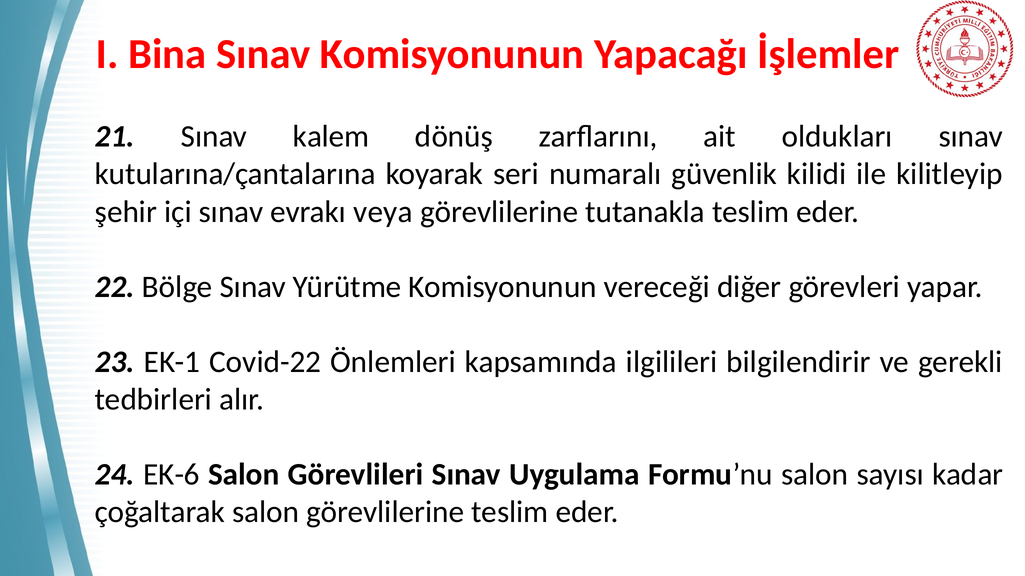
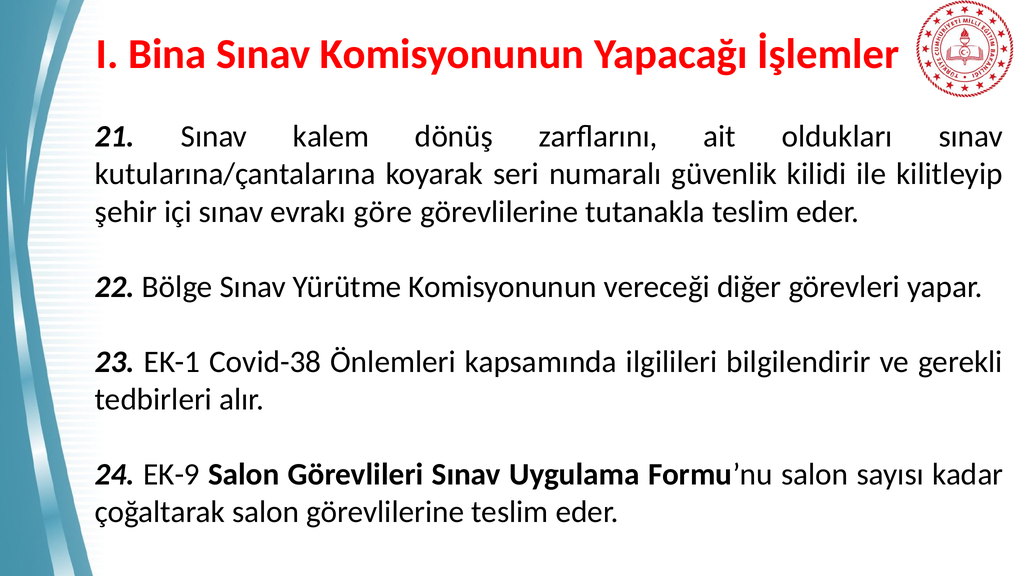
veya: veya -> göre
Covid-22: Covid-22 -> Covid-38
EK-6: EK-6 -> EK-9
